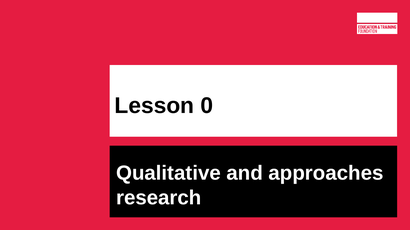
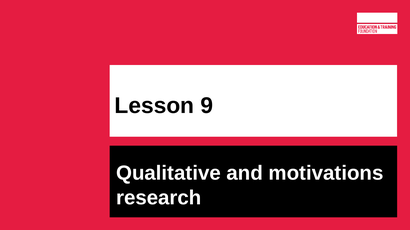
0: 0 -> 9
approaches: approaches -> motivations
